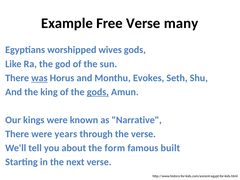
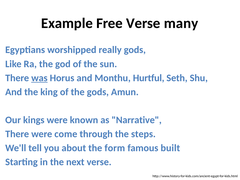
wives: wives -> really
Evokes: Evokes -> Hurtful
gods at (98, 92) underline: present -> none
years: years -> come
the verse: verse -> steps
